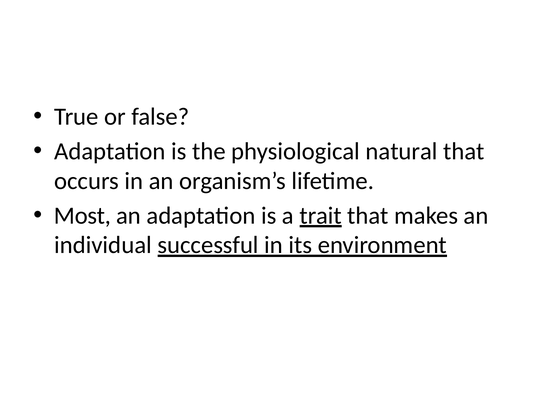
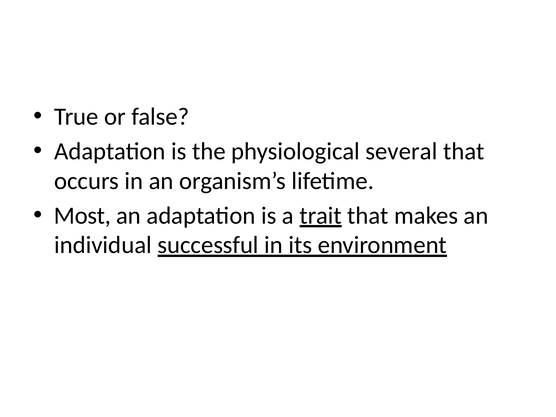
natural: natural -> several
